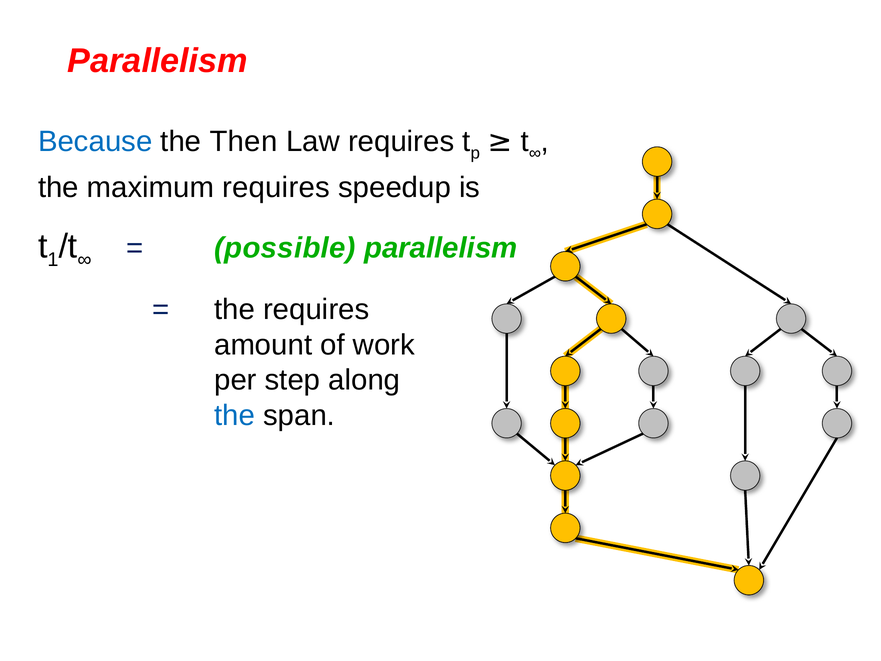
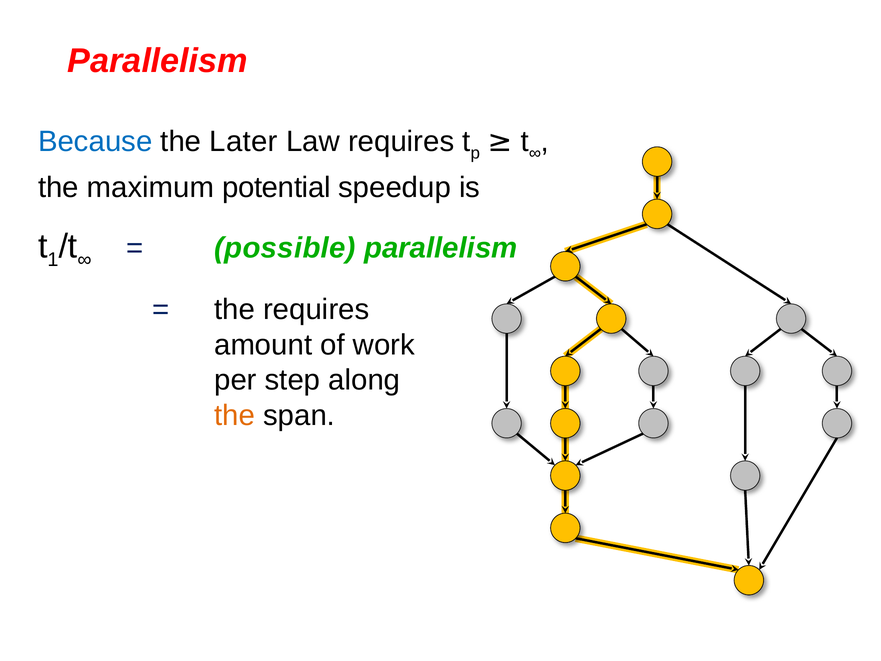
Then: Then -> Later
maximum requires: requires -> potential
the at (235, 415) colour: blue -> orange
